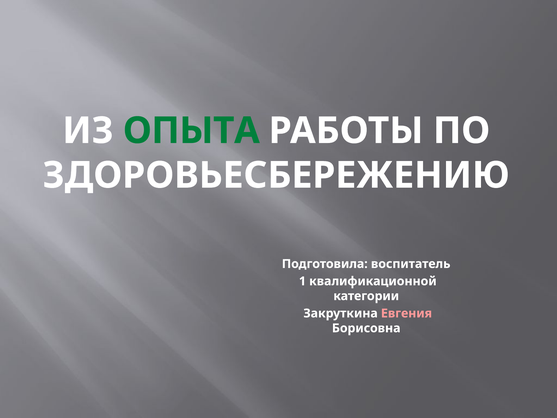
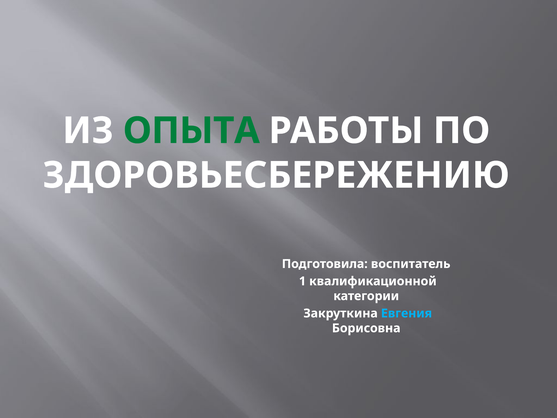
Евгения colour: pink -> light blue
